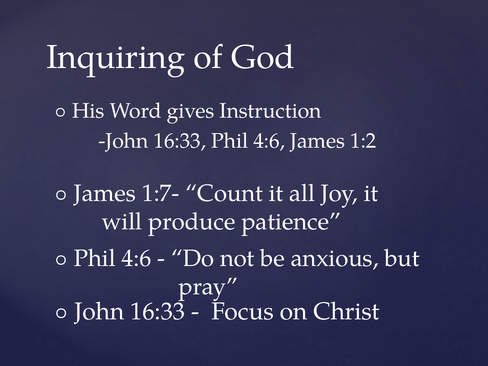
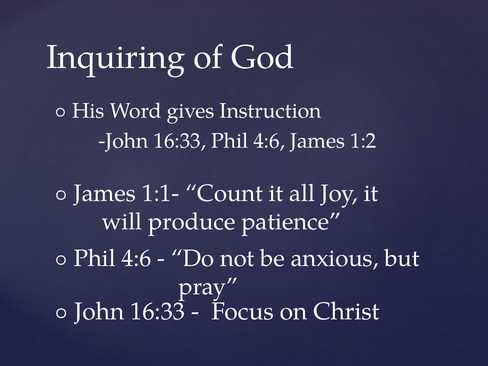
1:7-: 1:7- -> 1:1-
